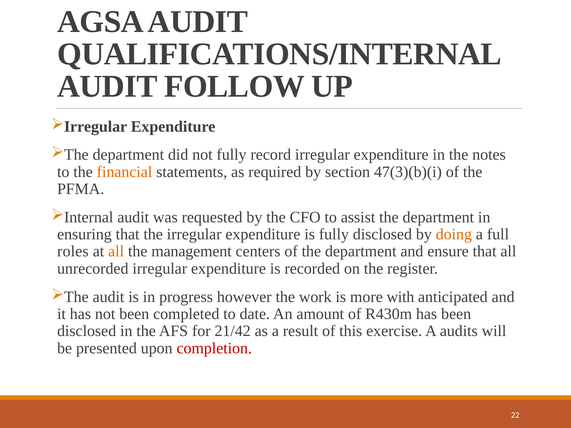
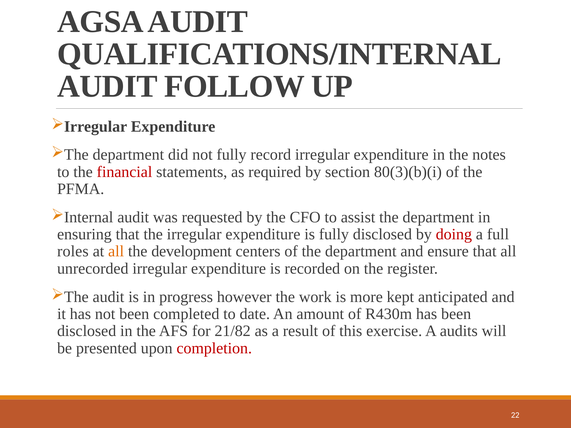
financial colour: orange -> red
47(3)(b)(i: 47(3)(b)(i -> 80(3)(b)(i
doing colour: orange -> red
management: management -> development
with: with -> kept
21/42: 21/42 -> 21/82
